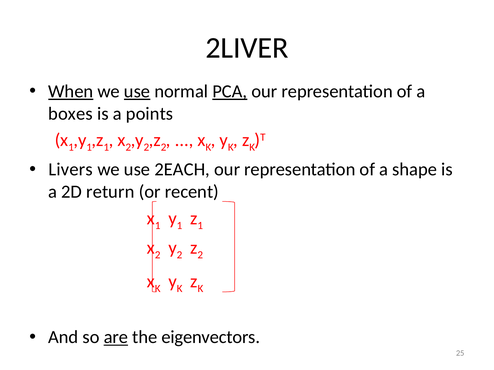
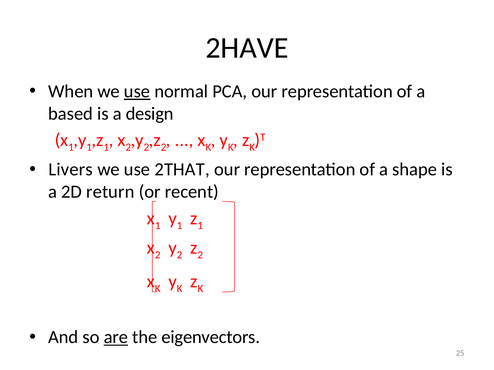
2LIVER: 2LIVER -> 2HAVE
When underline: present -> none
PCA underline: present -> none
boxes: boxes -> based
points: points -> design
2EACH: 2EACH -> 2THAT
